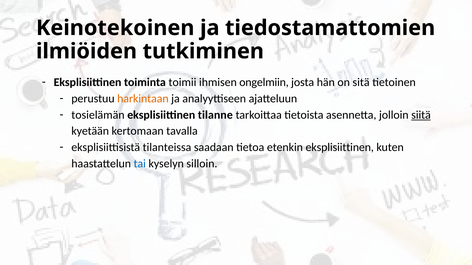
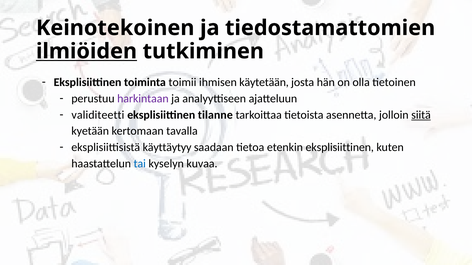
ilmiöiden underline: none -> present
ongelmiin: ongelmiin -> käytetään
sitä: sitä -> olla
harkintaan colour: orange -> purple
tosielämän: tosielämän -> validiteetti
tilanteissa: tilanteissa -> käyttäytyy
silloin: silloin -> kuvaa
